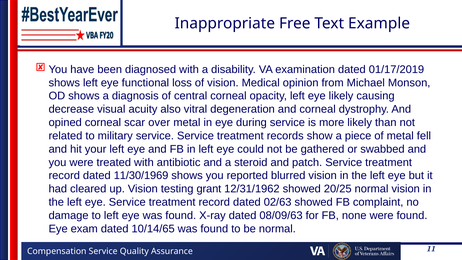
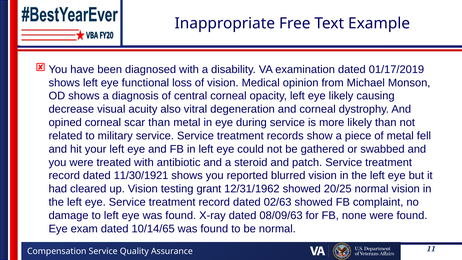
scar over: over -> than
11/30/1969: 11/30/1969 -> 11/30/1921
